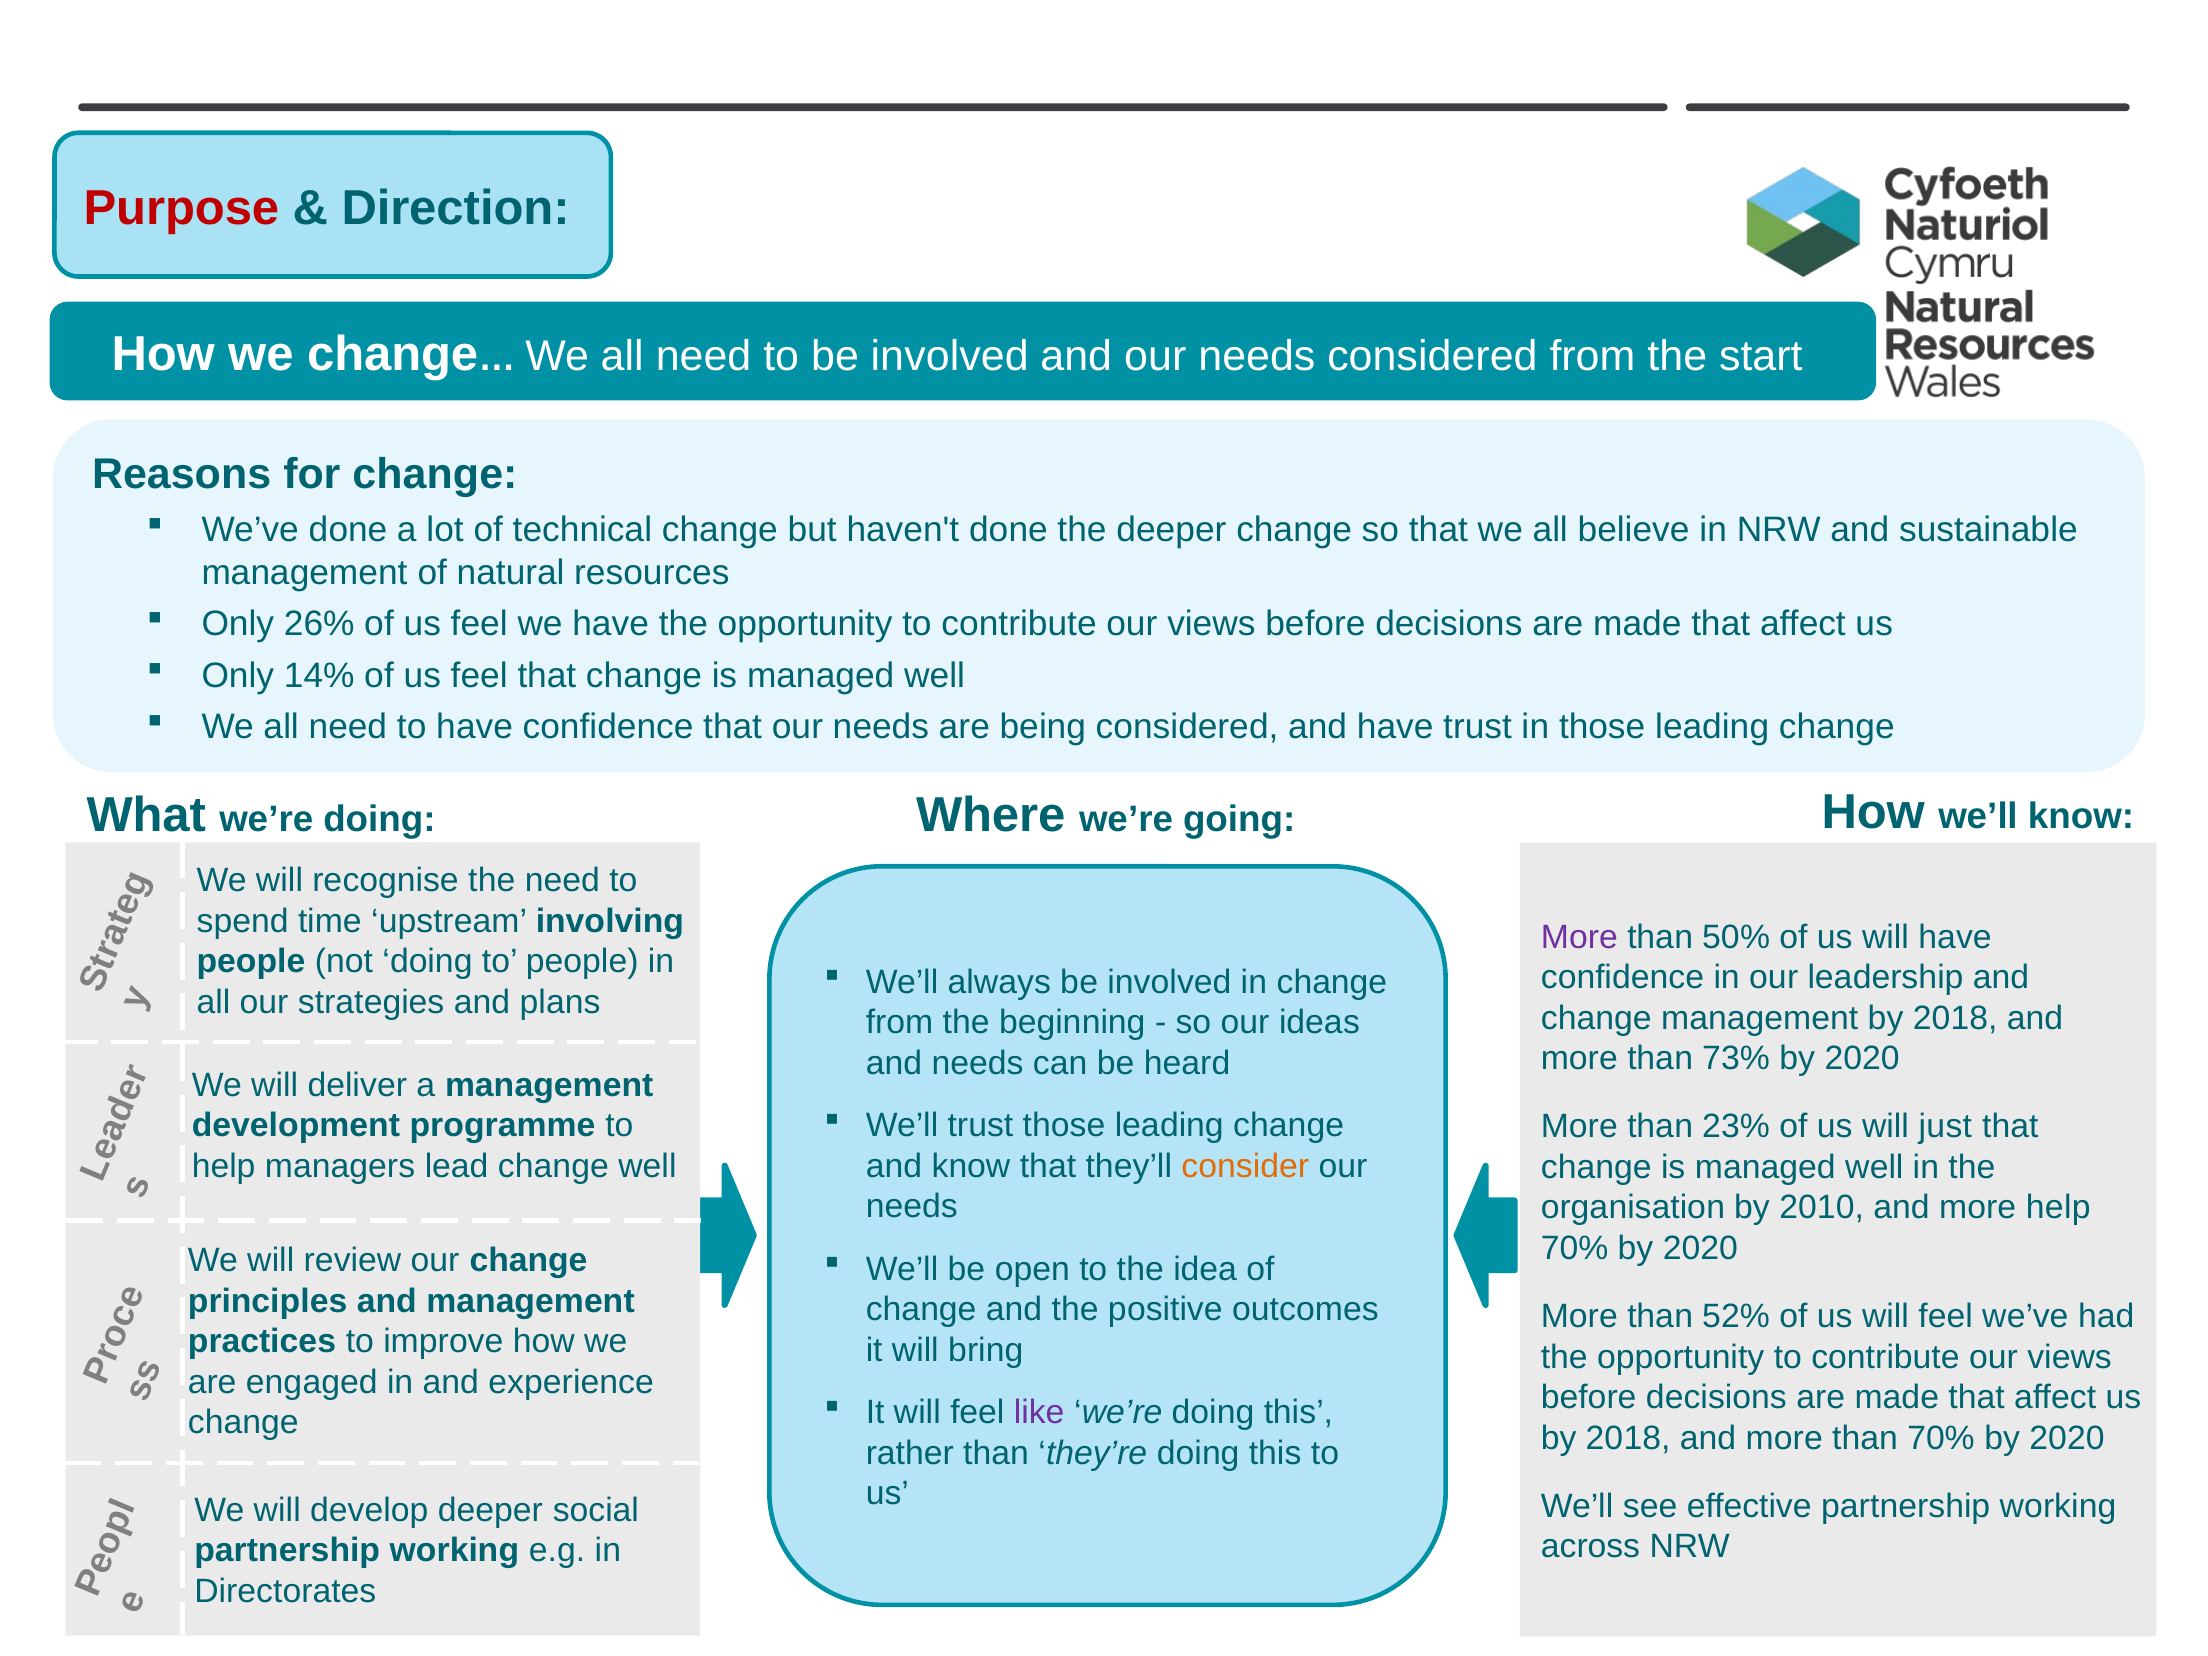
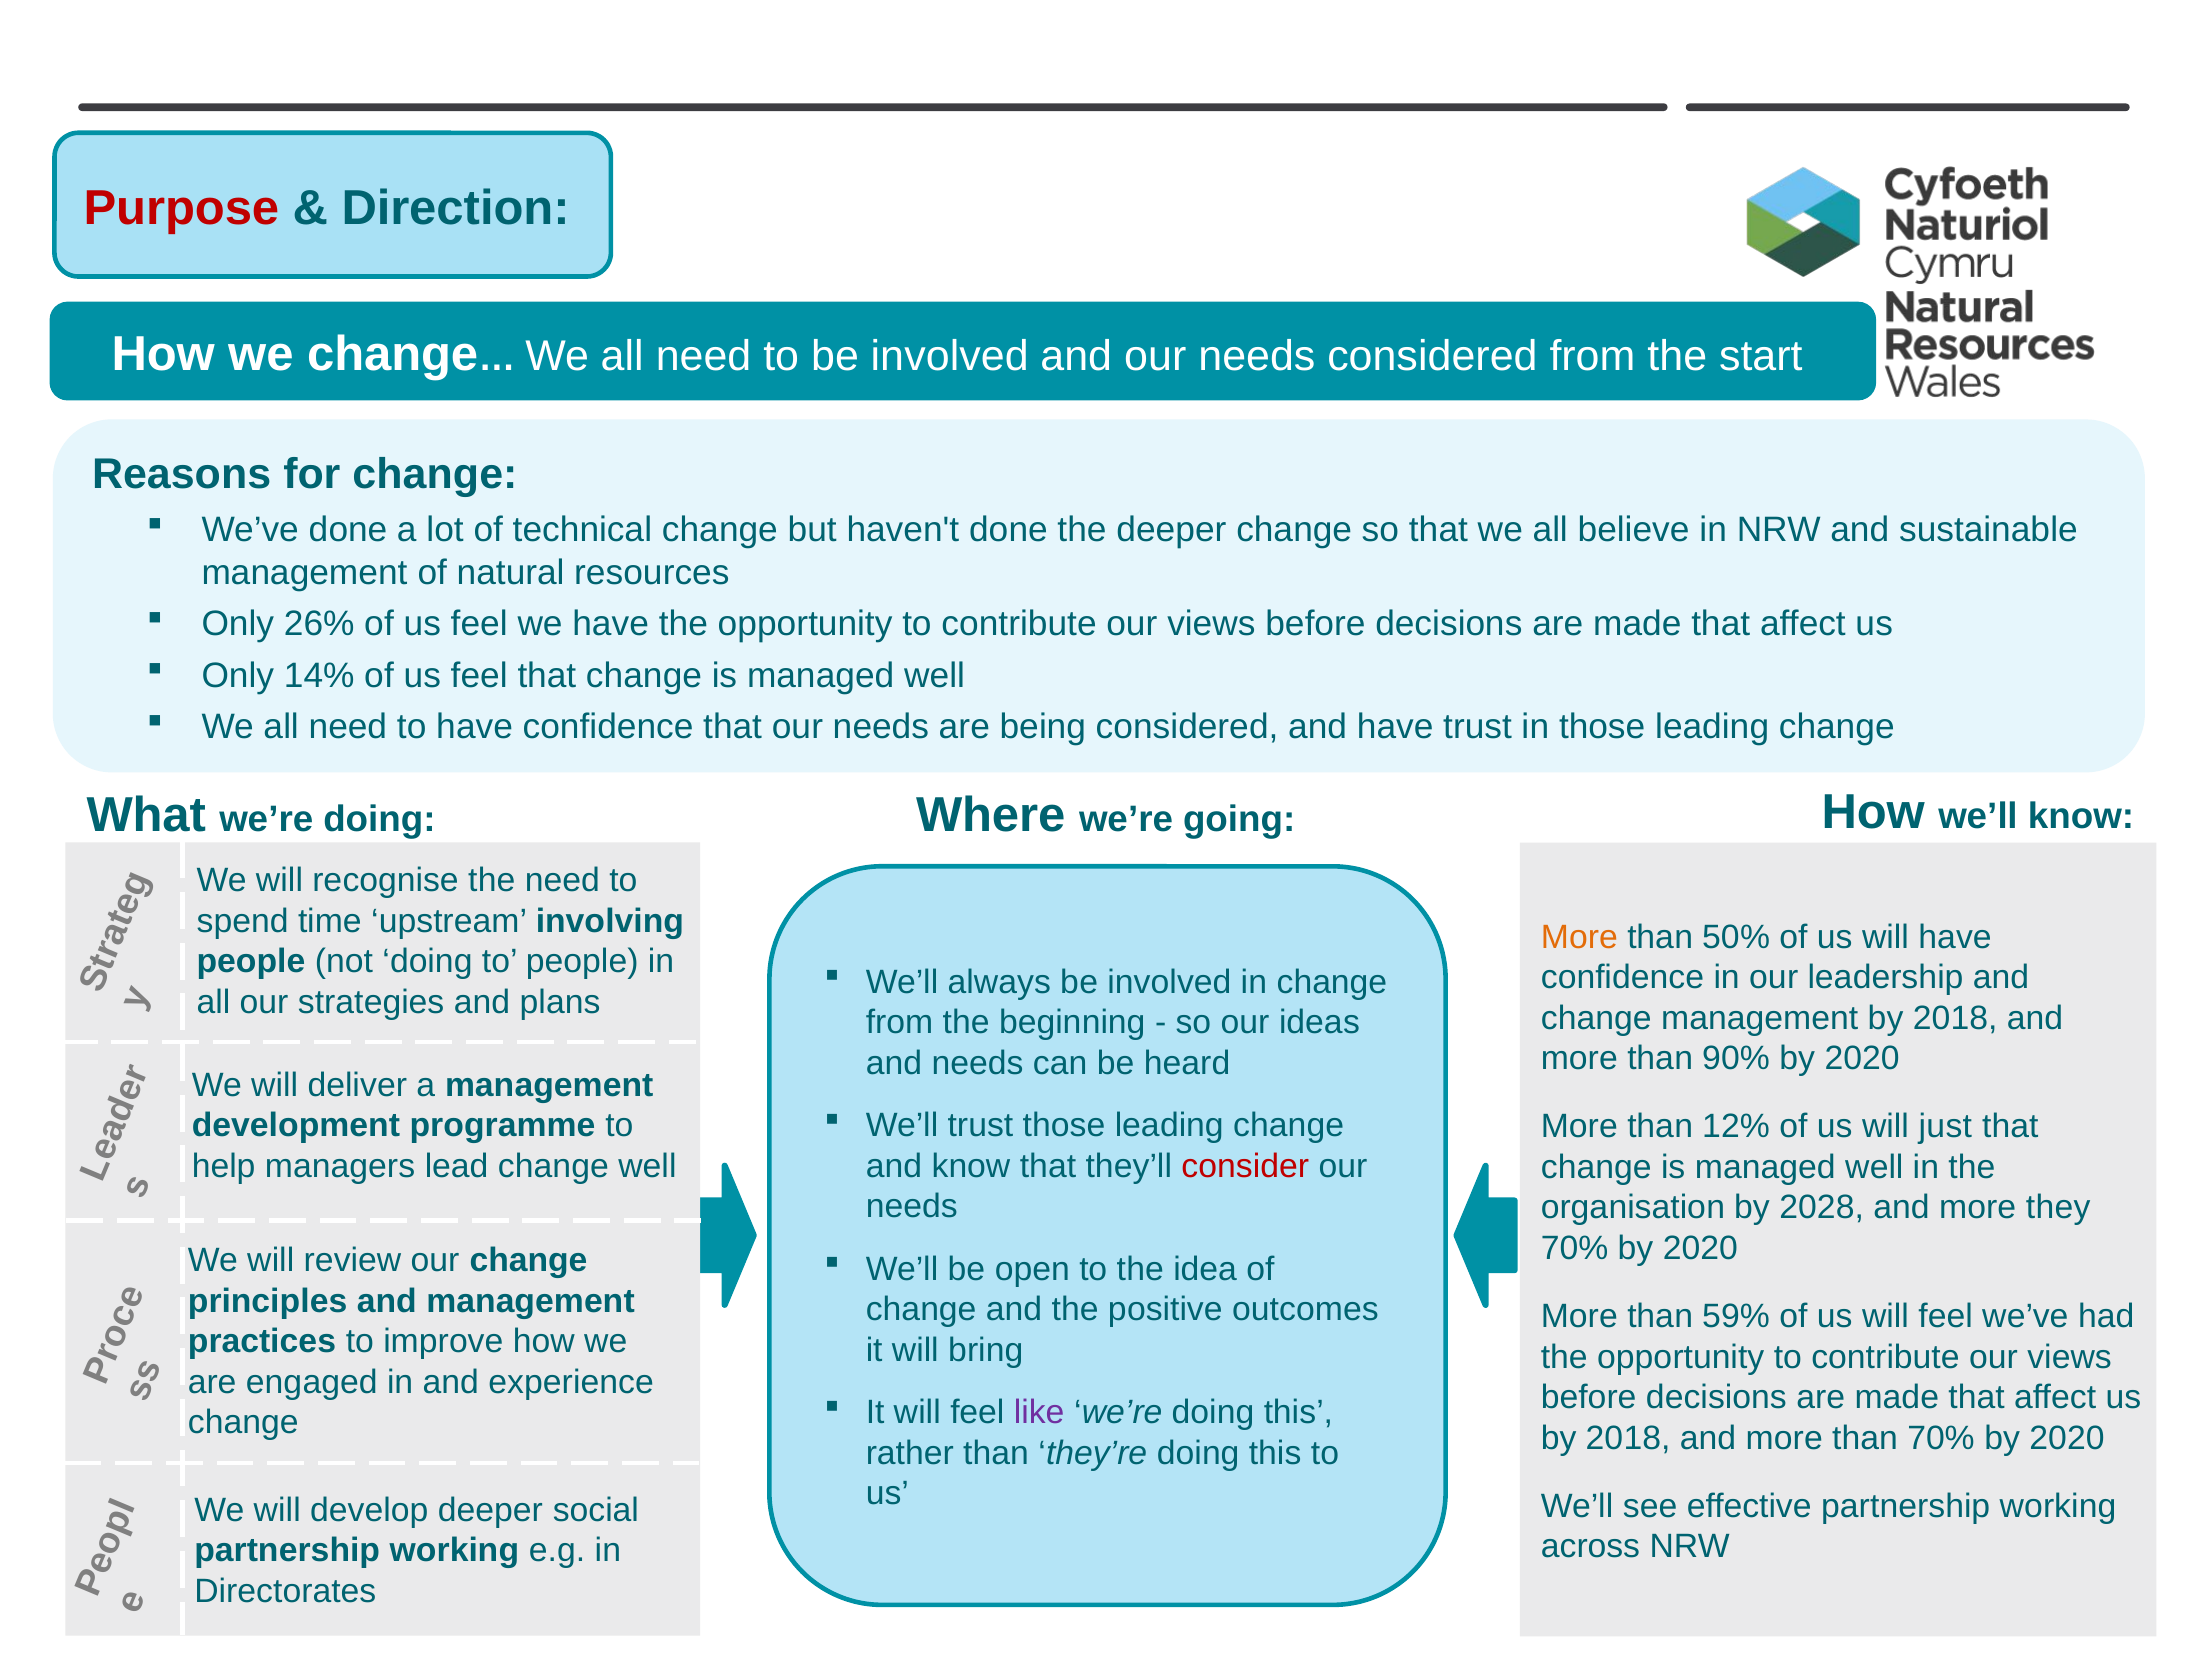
More at (1579, 937) colour: purple -> orange
73%: 73% -> 90%
23%: 23% -> 12%
consider colour: orange -> red
2010: 2010 -> 2028
more help: help -> they
52%: 52% -> 59%
